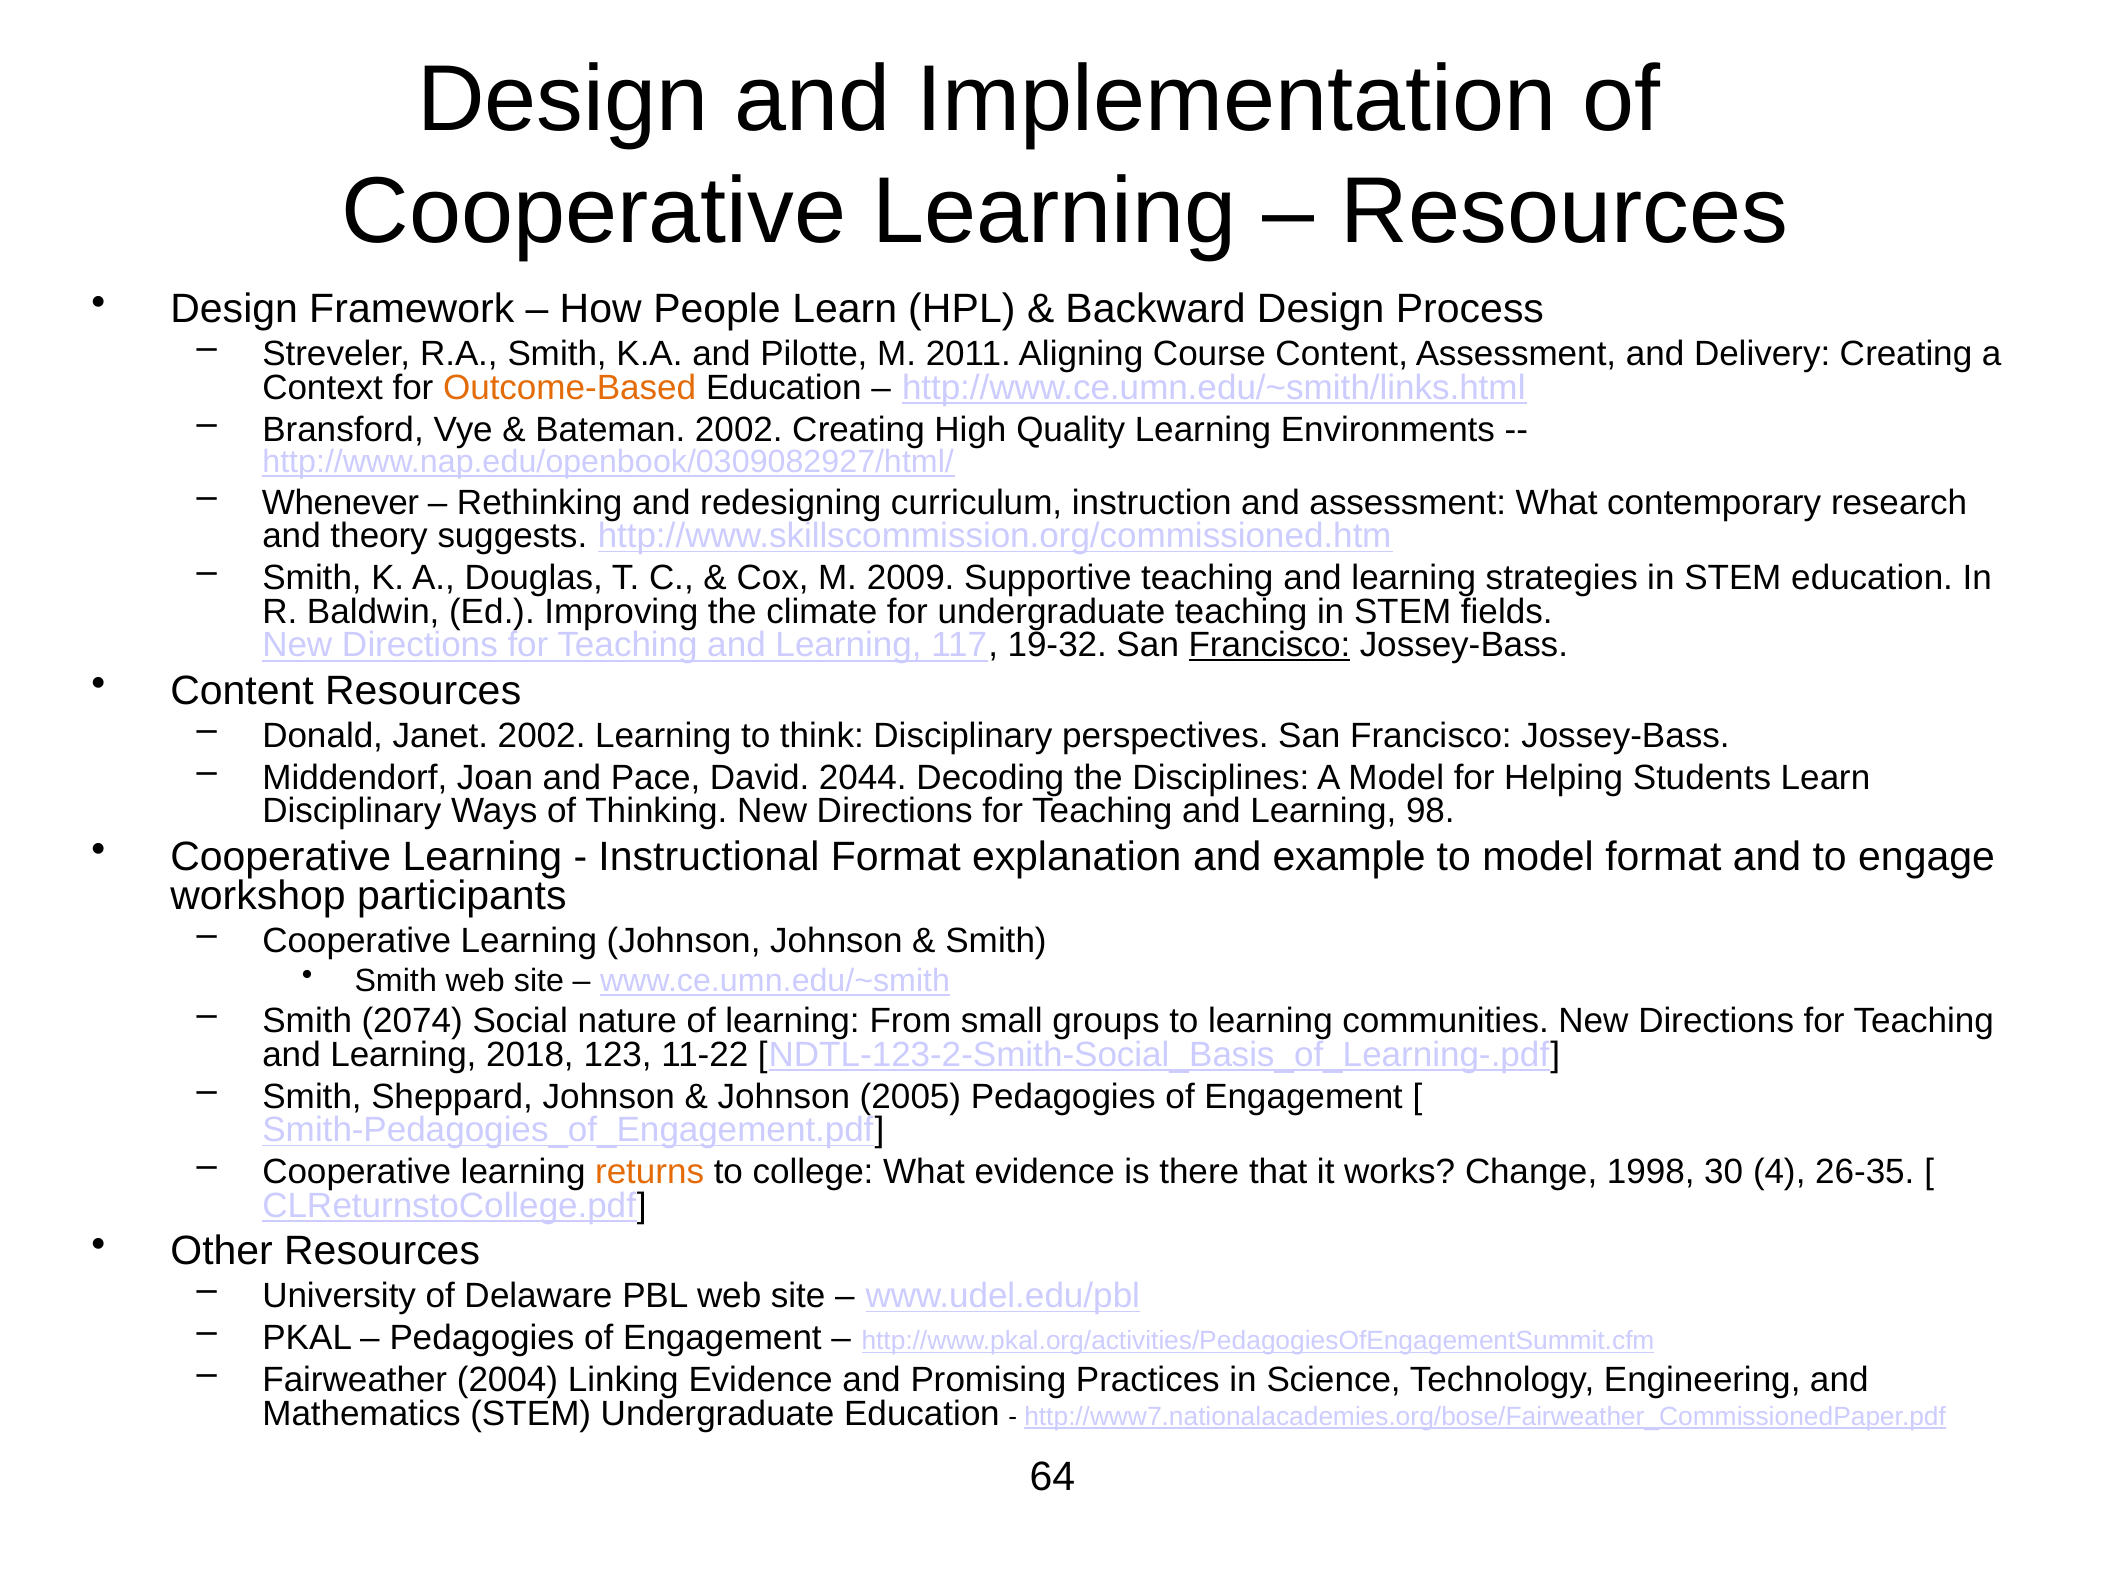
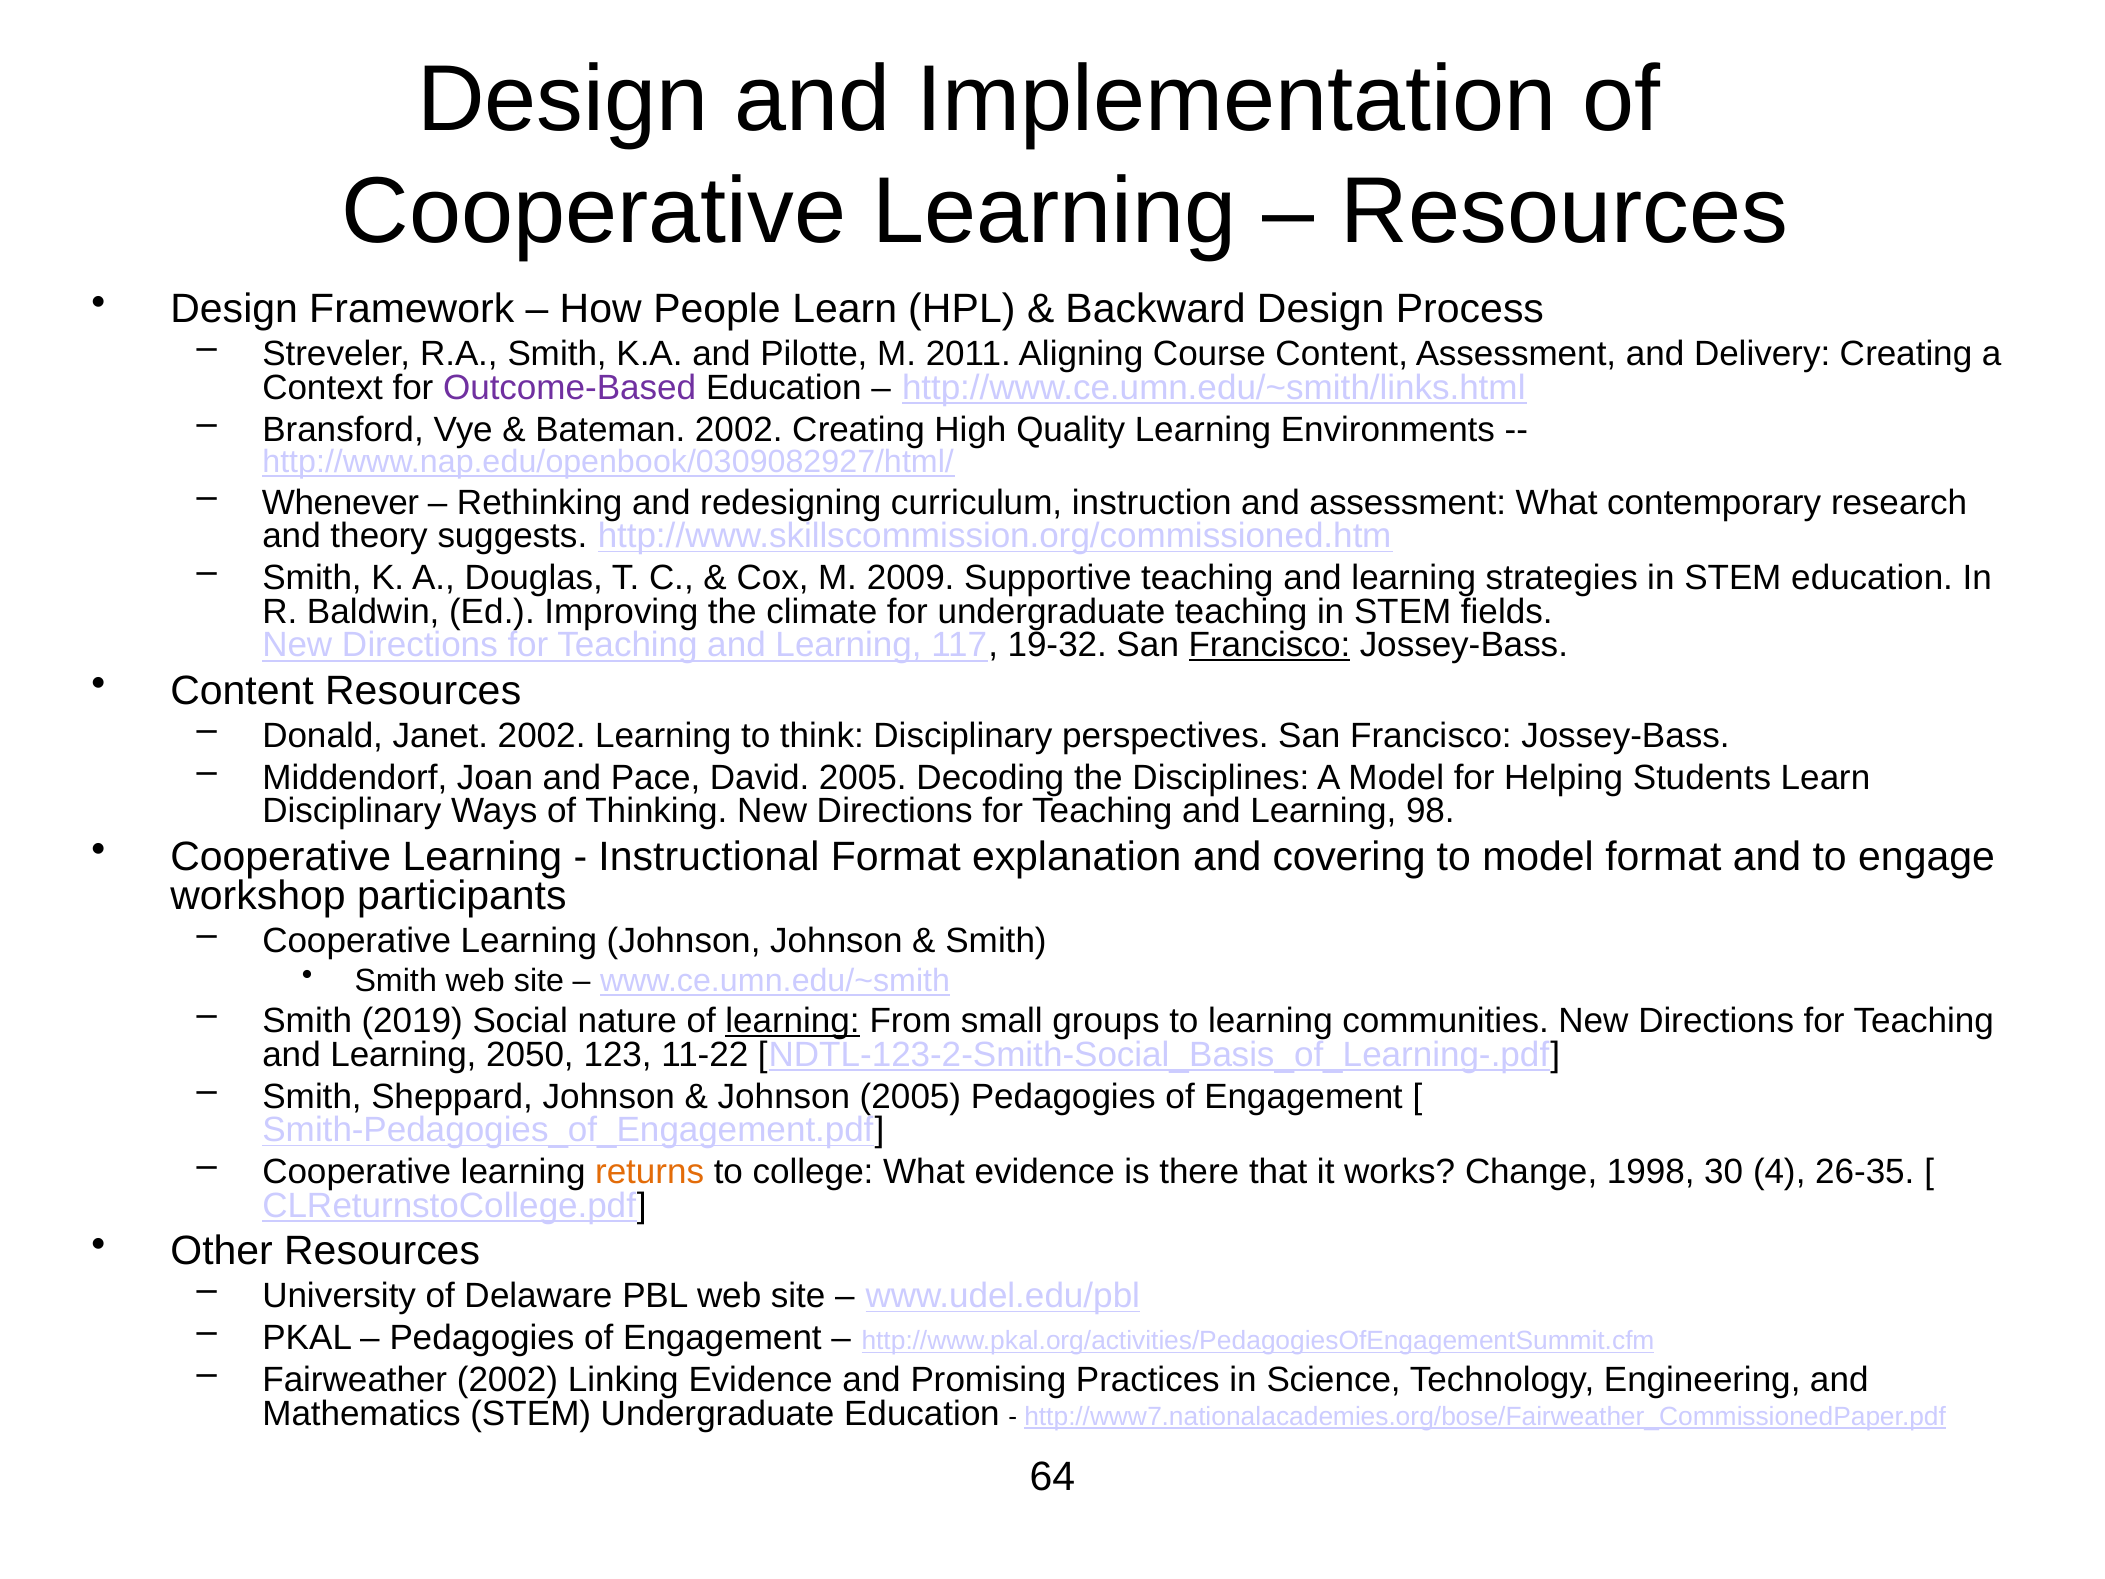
Outcome-Based colour: orange -> purple
David 2044: 2044 -> 2005
example: example -> covering
2074: 2074 -> 2019
learning at (792, 1021) underline: none -> present
2018: 2018 -> 2050
Fairweather 2004: 2004 -> 2002
